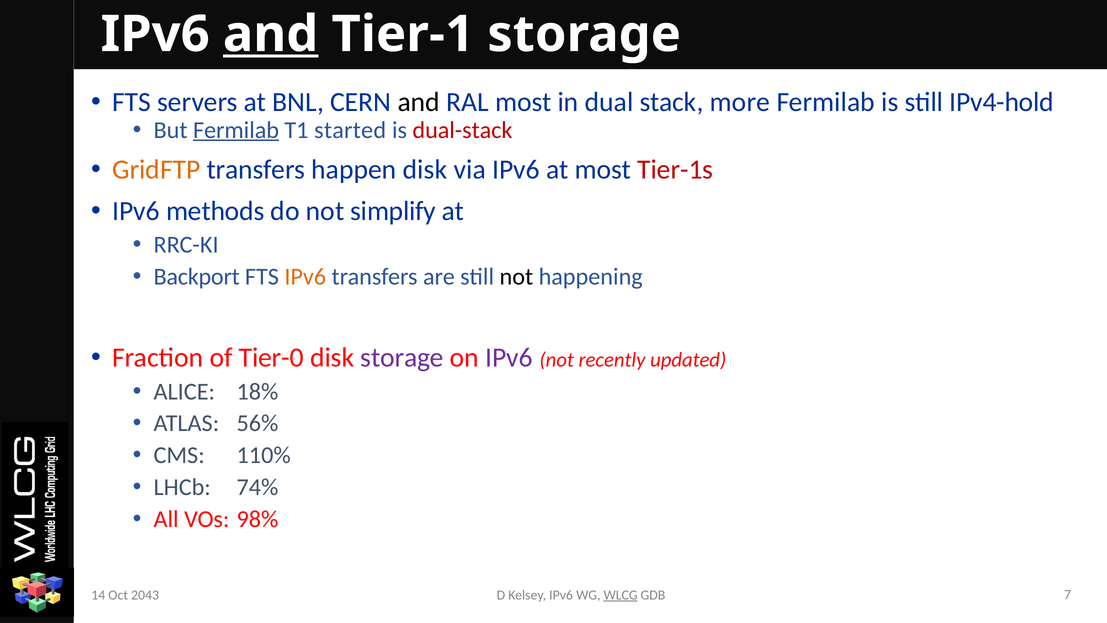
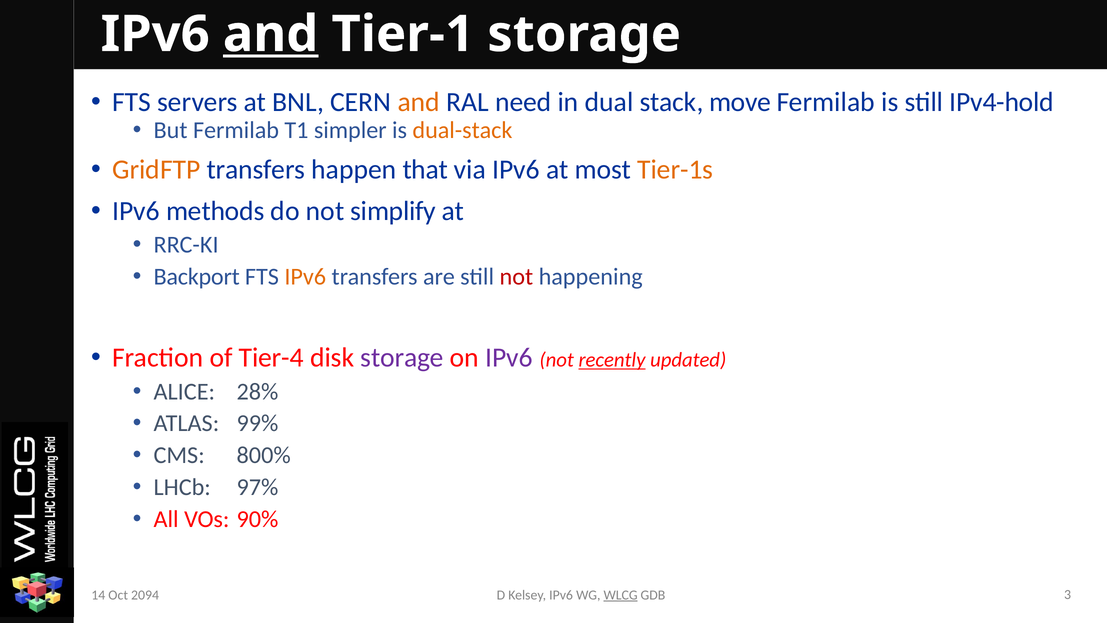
and at (419, 102) colour: black -> orange
RAL most: most -> need
more: more -> move
Fermilab at (236, 130) underline: present -> none
started: started -> simpler
dual-stack colour: red -> orange
happen disk: disk -> that
Tier-1s colour: red -> orange
not at (516, 277) colour: black -> red
Tier-0: Tier-0 -> Tier-4
recently underline: none -> present
18%: 18% -> 28%
56%: 56% -> 99%
110%: 110% -> 800%
74%: 74% -> 97%
98%: 98% -> 90%
2043: 2043 -> 2094
7: 7 -> 3
